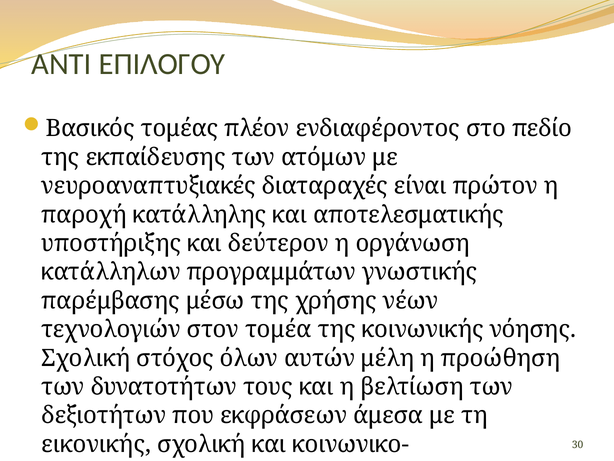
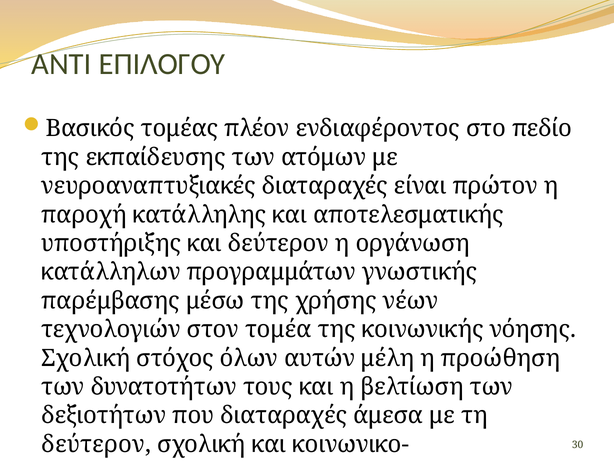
που εκφράσεων: εκφράσεων -> διαταραχές
εικονικής at (96, 444): εικονικής -> δεύτερον
